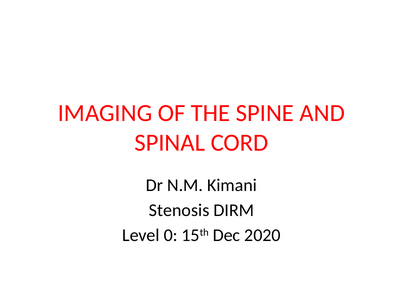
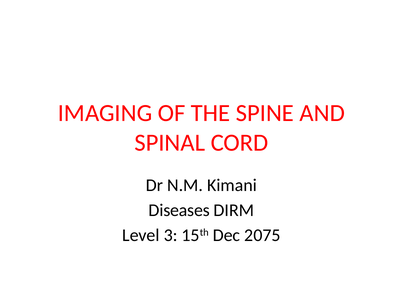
Stenosis: Stenosis -> Diseases
0: 0 -> 3
2020: 2020 -> 2075
